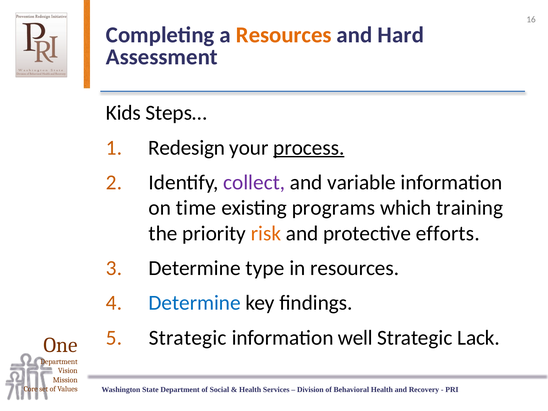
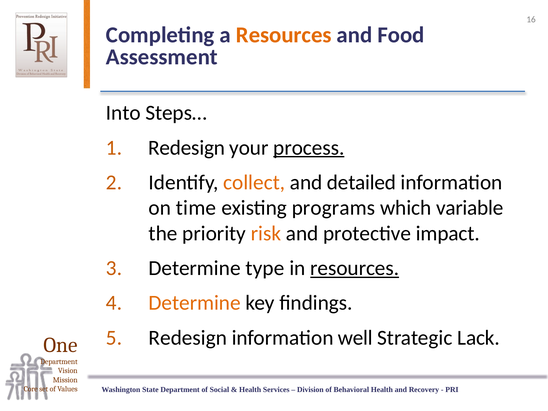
Hard: Hard -> Food
Kids: Kids -> Into
collect colour: purple -> orange
variable: variable -> detailed
training: training -> variable
efforts: efforts -> impact
resources at (355, 268) underline: none -> present
Determine at (195, 303) colour: blue -> orange
Strategic at (188, 338): Strategic -> Redesign
